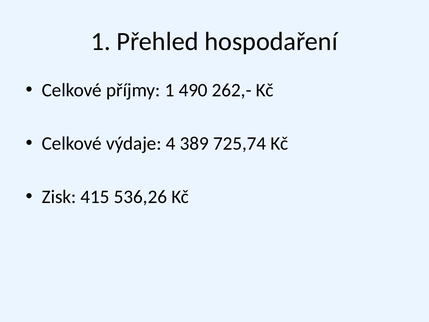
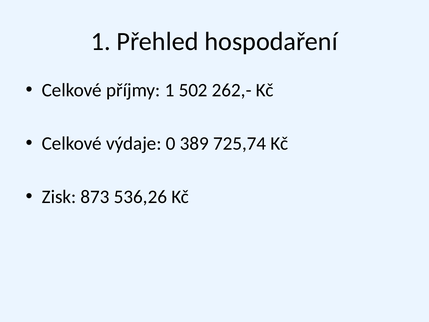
490: 490 -> 502
4: 4 -> 0
415: 415 -> 873
